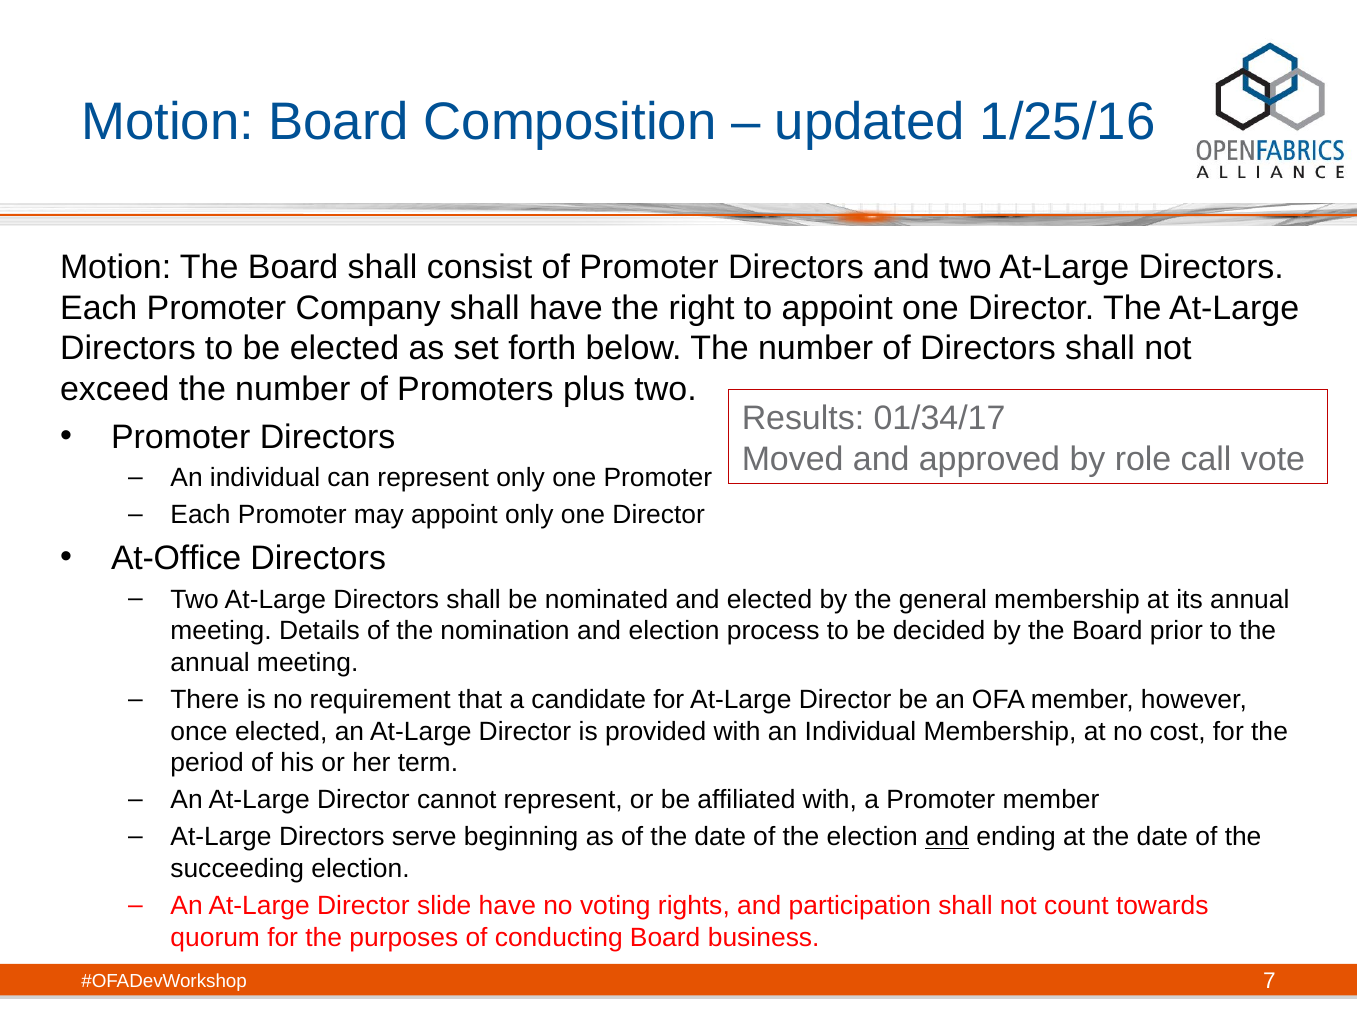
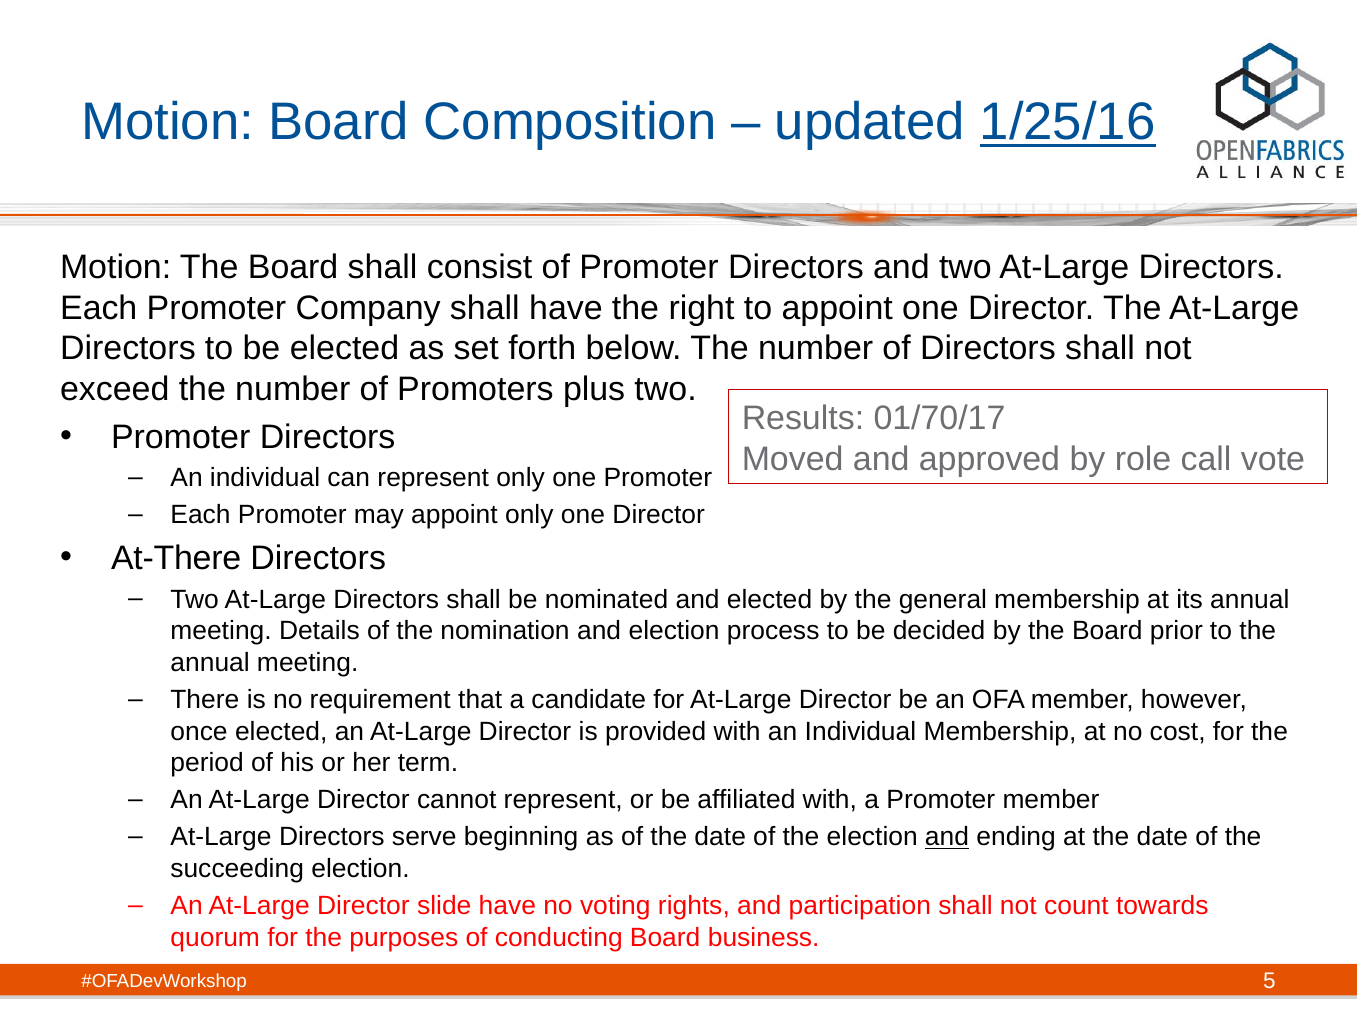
1/25/16 underline: none -> present
01/34/17: 01/34/17 -> 01/70/17
At-Office: At-Office -> At-There
7: 7 -> 5
